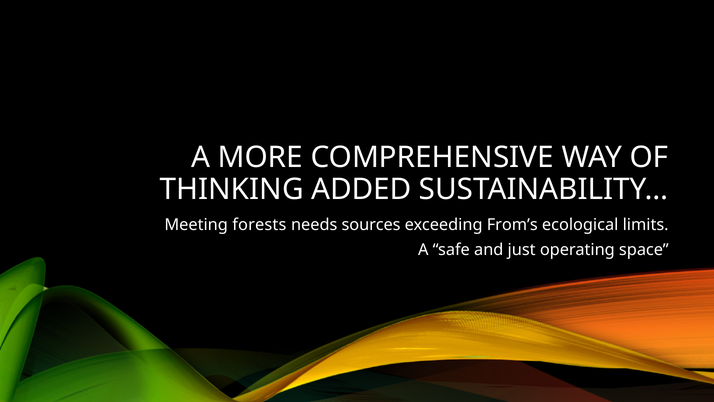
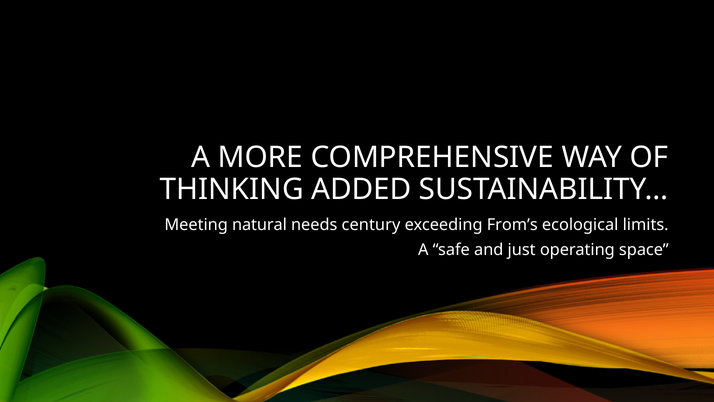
forests: forests -> natural
sources: sources -> century
